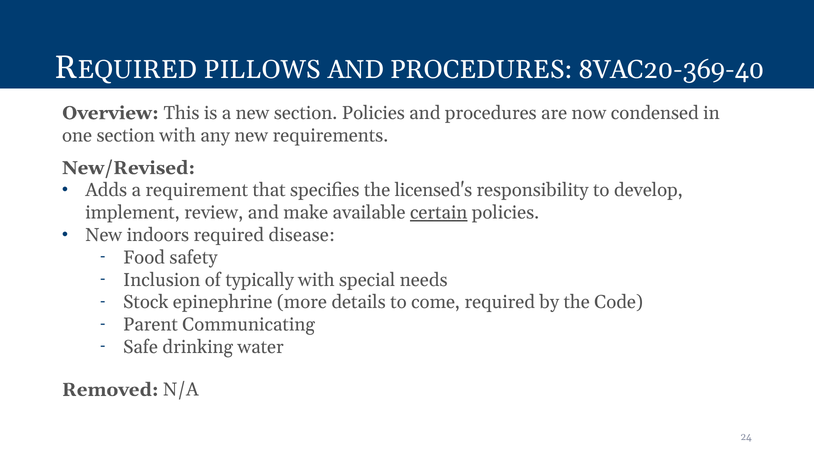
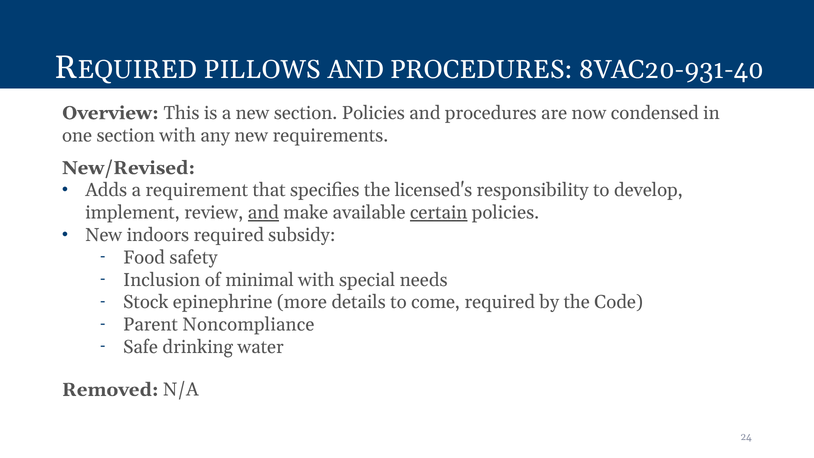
8VAC20-369-40: 8VAC20-369-40 -> 8VAC20-931-40
and at (263, 213) underline: none -> present
disease: disease -> subsidy
typically: typically -> minimal
Communicating: Communicating -> Noncompliance
